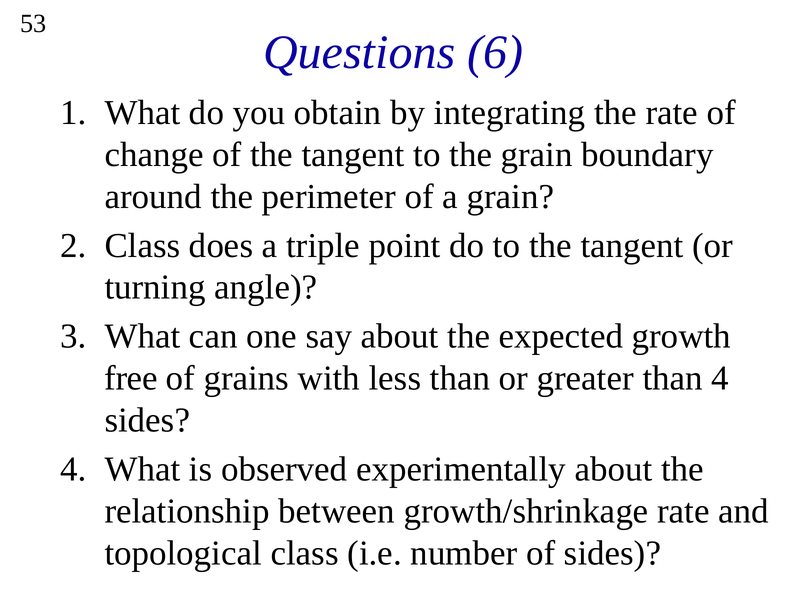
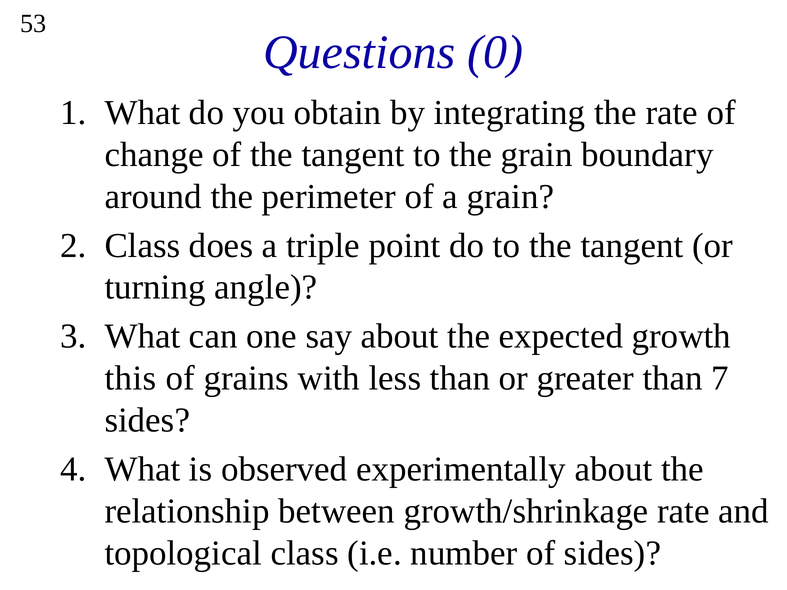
6: 6 -> 0
free: free -> this
than 4: 4 -> 7
